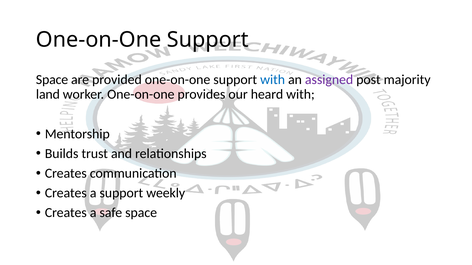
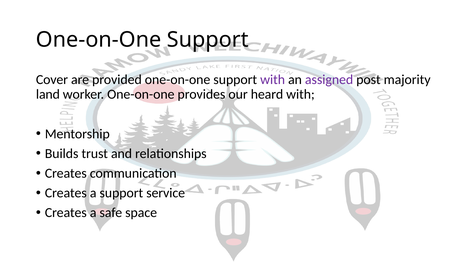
Space at (52, 80): Space -> Cover
with at (273, 80) colour: blue -> purple
weekly: weekly -> service
